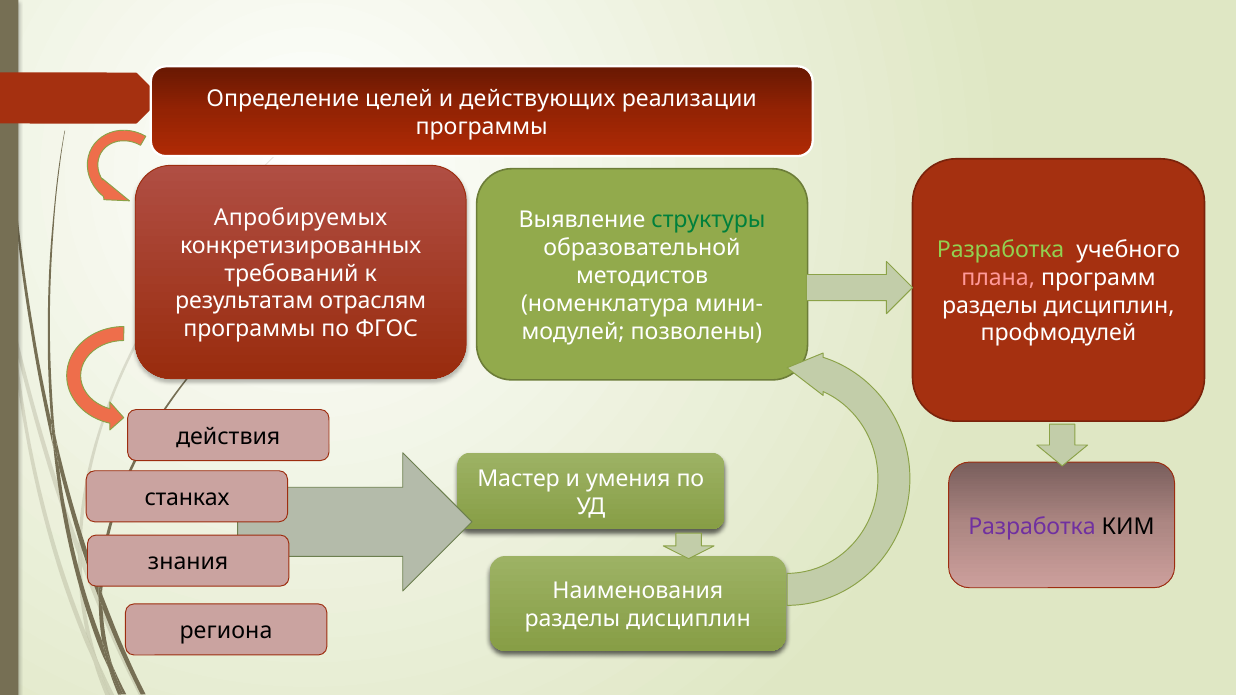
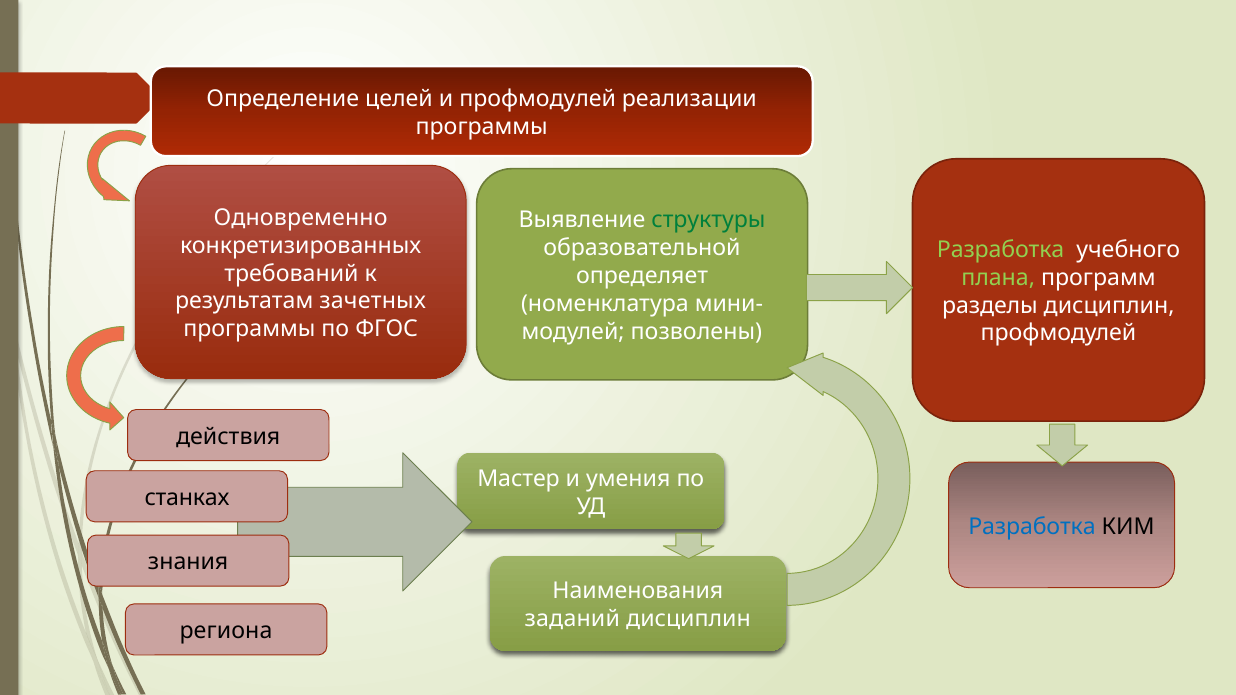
действующих at (538, 99): действующих -> профмодулей
Апробируемых: Апробируемых -> Одновременно
методистов: методистов -> определяет
плана colour: pink -> light green
отраслям: отраслям -> зачетных
Разработка at (1032, 527) colour: purple -> blue
разделы at (572, 619): разделы -> заданий
